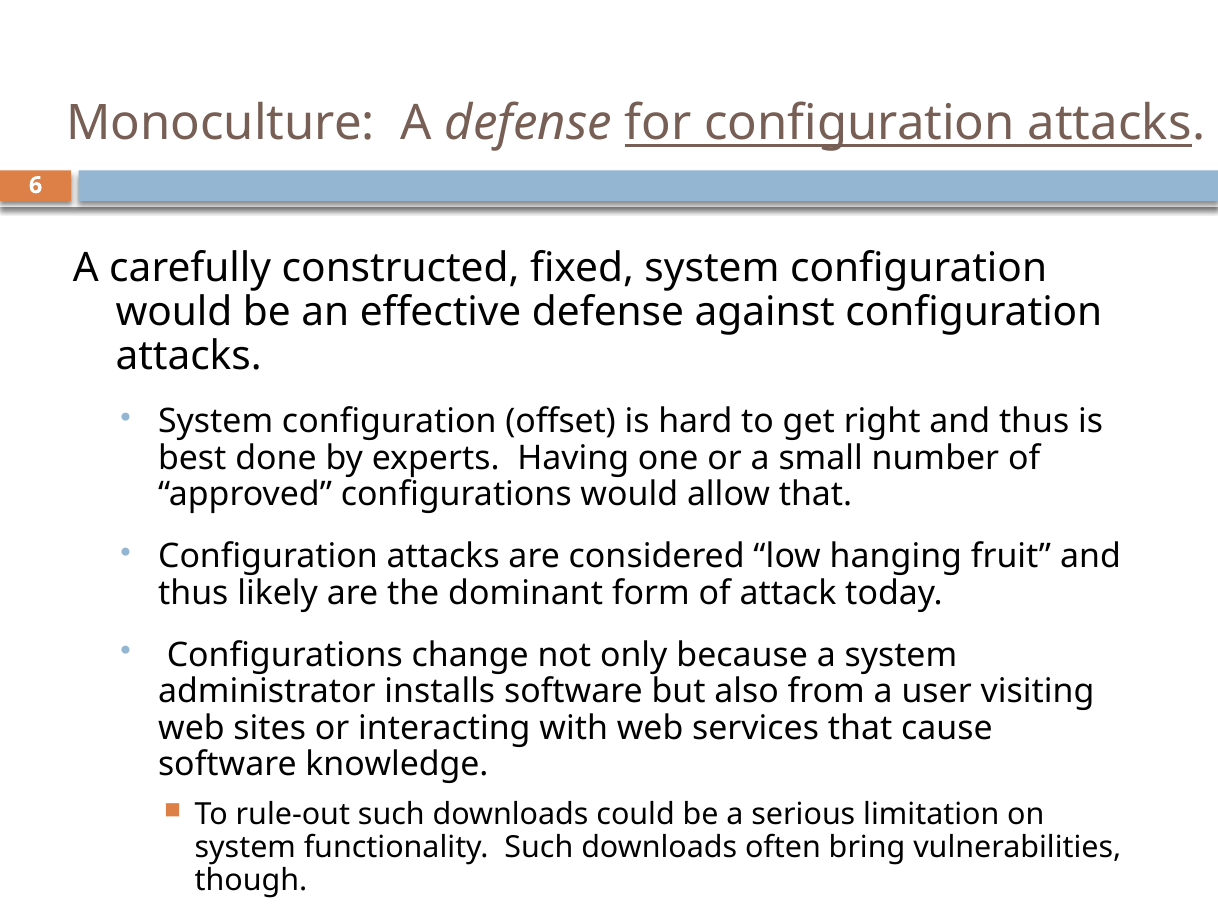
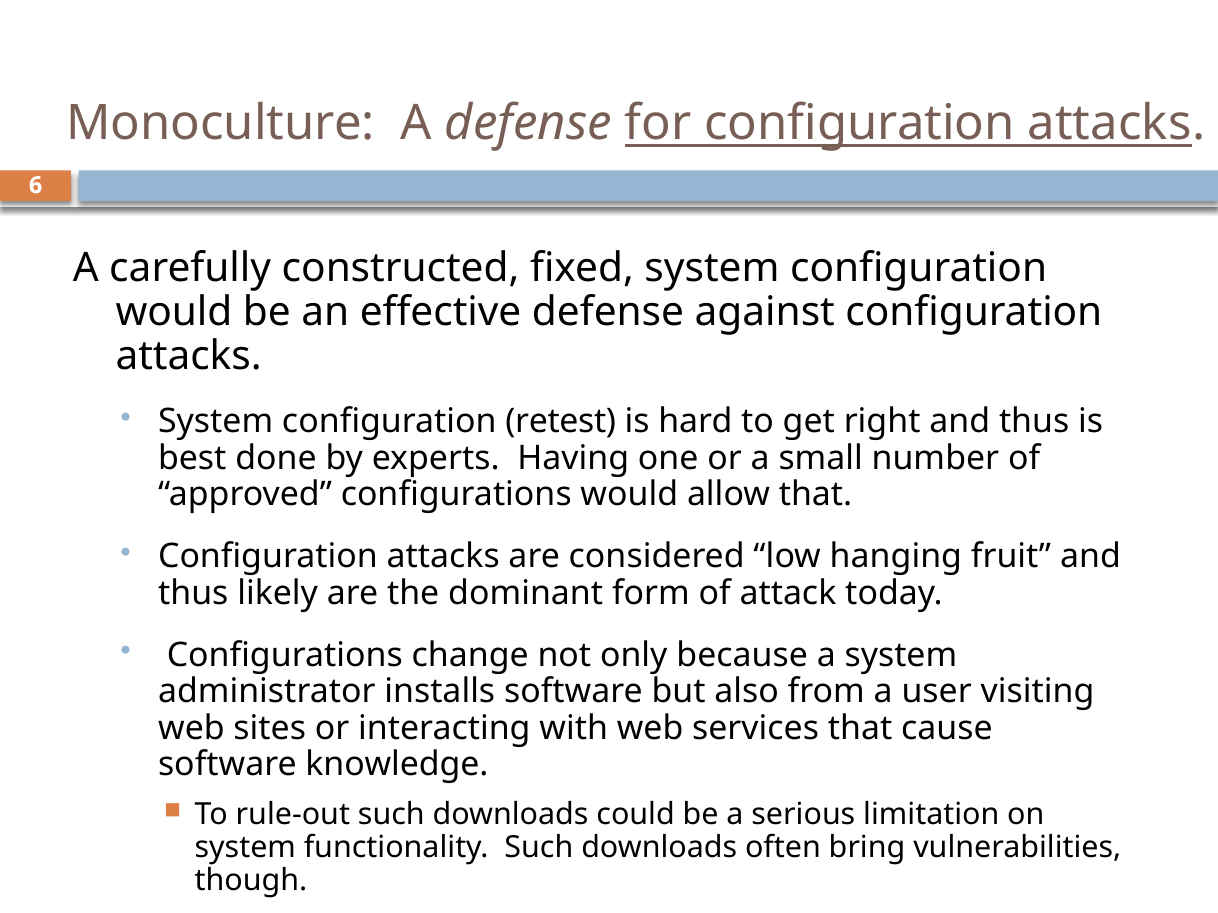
offset: offset -> retest
